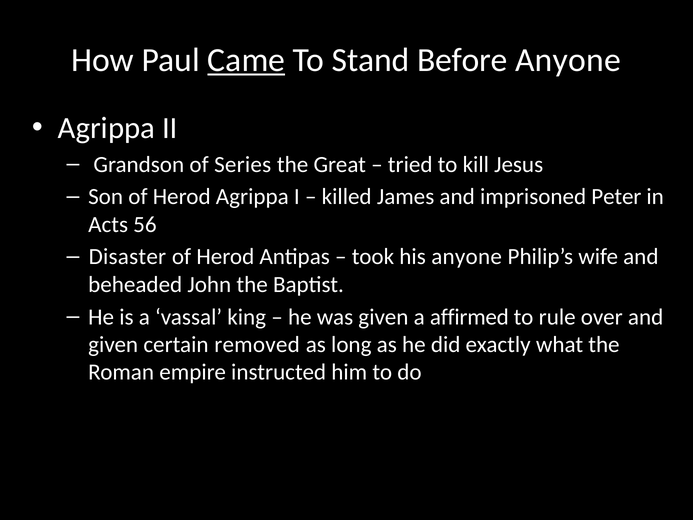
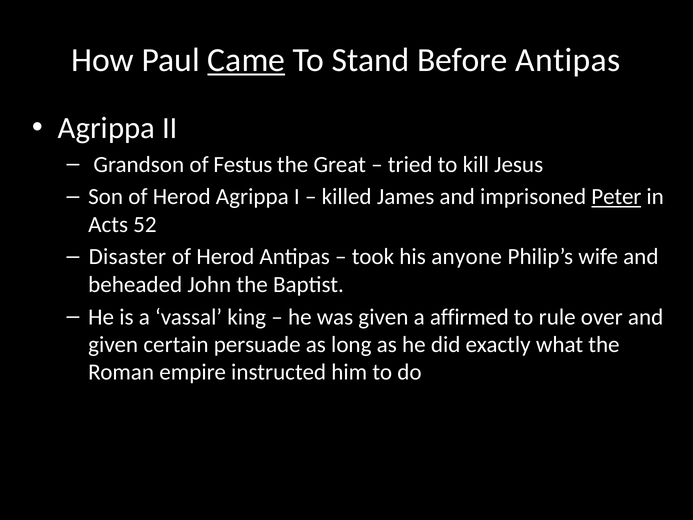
Before Anyone: Anyone -> Antipas
Series: Series -> Festus
Peter underline: none -> present
56: 56 -> 52
removed: removed -> persuade
